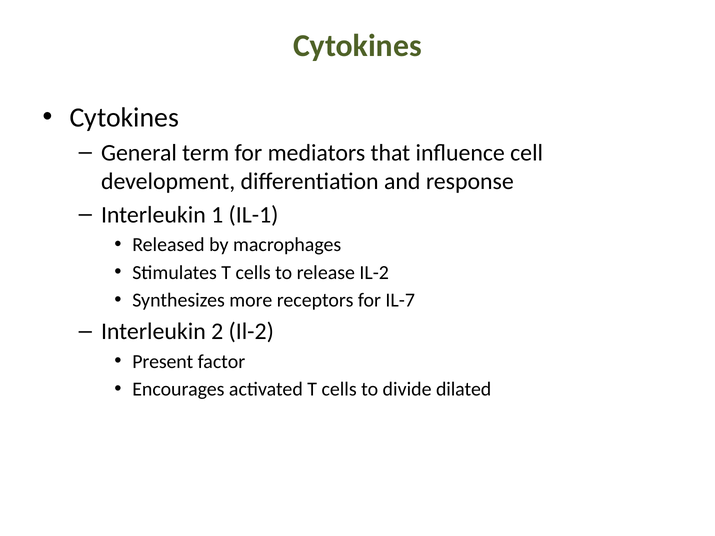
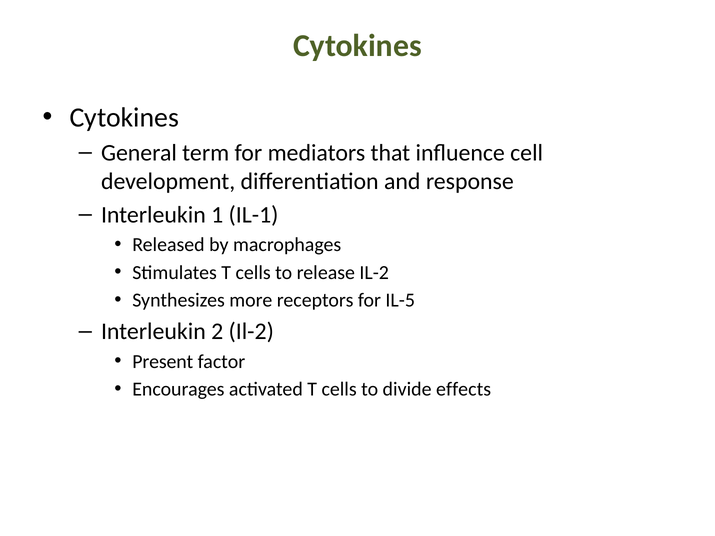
IL-7: IL-7 -> IL-5
dilated: dilated -> effects
